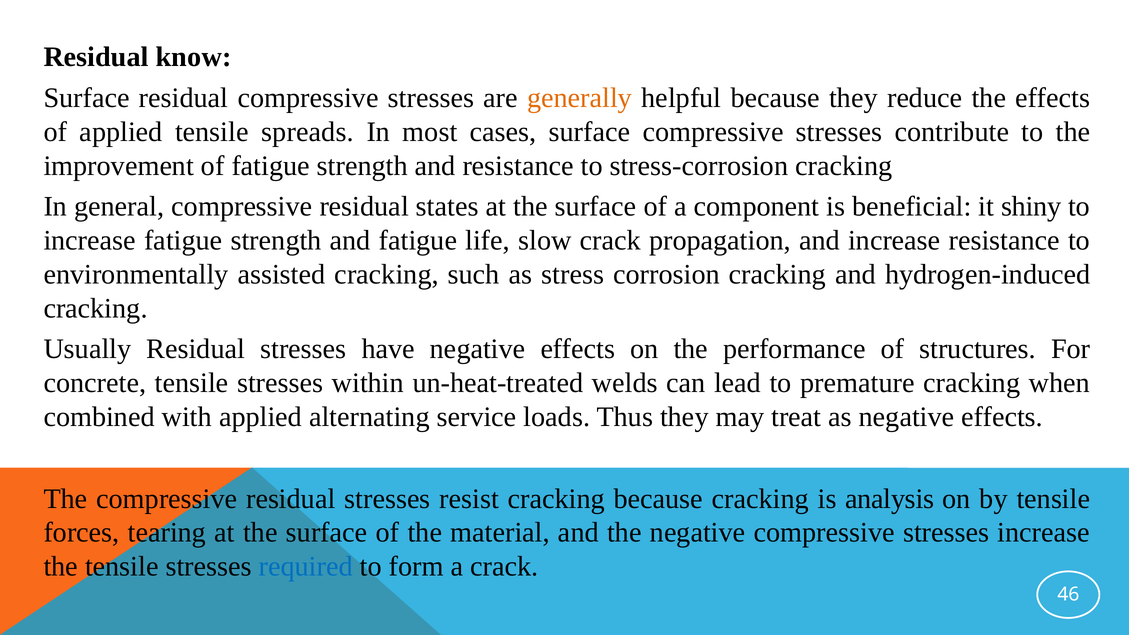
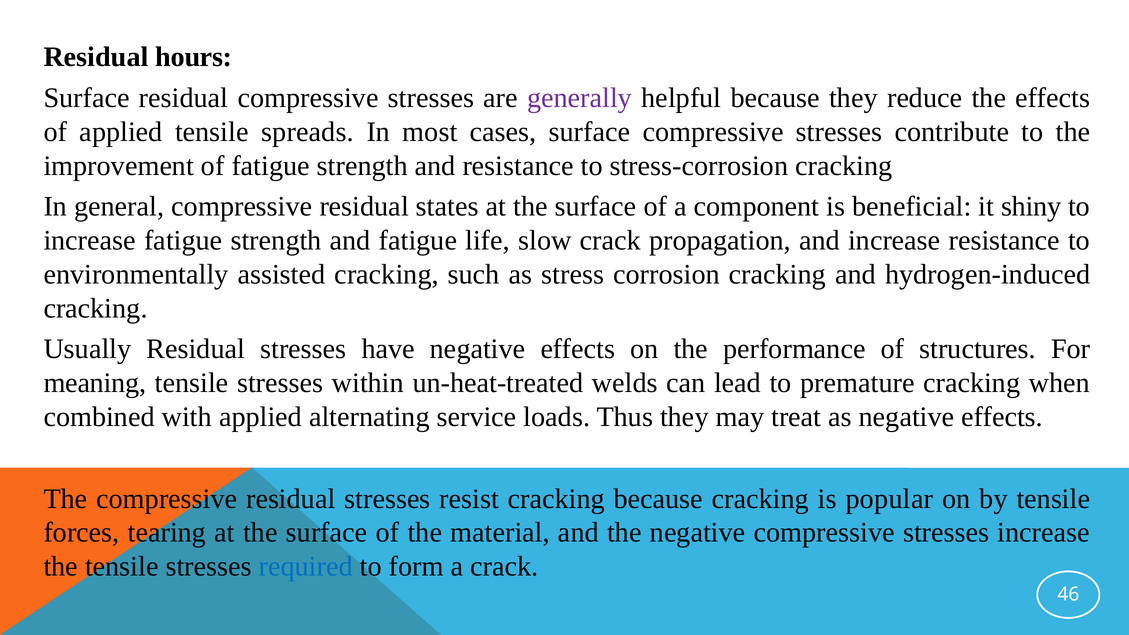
know: know -> hours
generally colour: orange -> purple
concrete: concrete -> meaning
analysis: analysis -> popular
